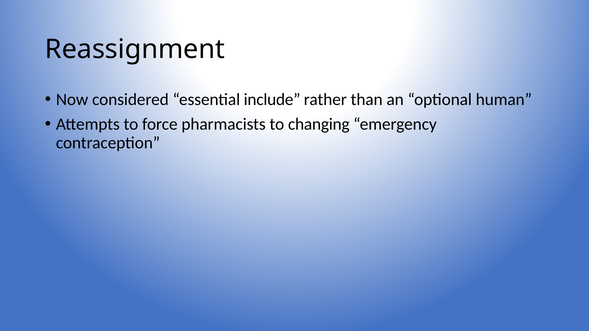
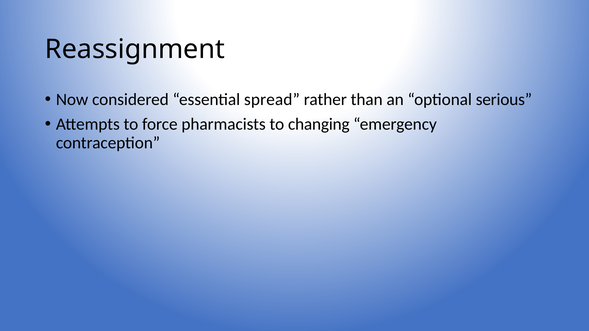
include: include -> spread
human: human -> serious
